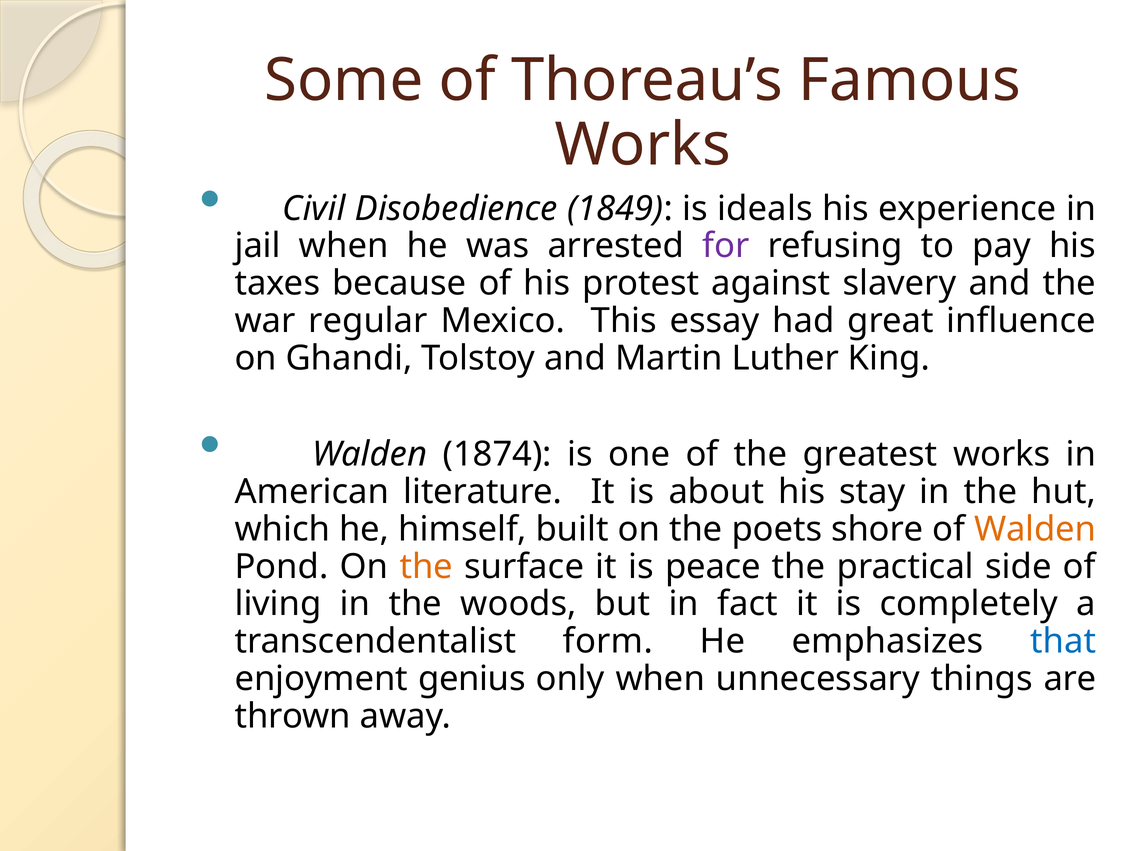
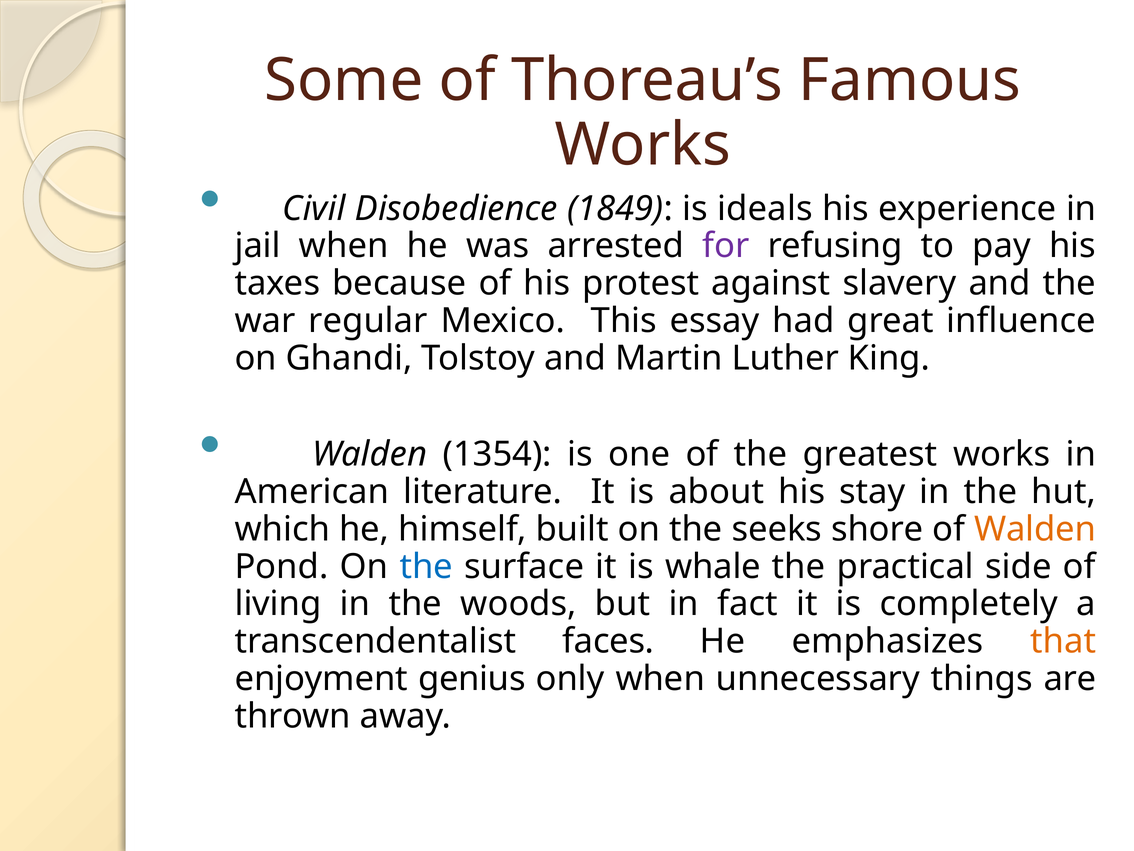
1874: 1874 -> 1354
poets: poets -> seeks
the at (426, 566) colour: orange -> blue
peace: peace -> whale
form: form -> faces
that colour: blue -> orange
